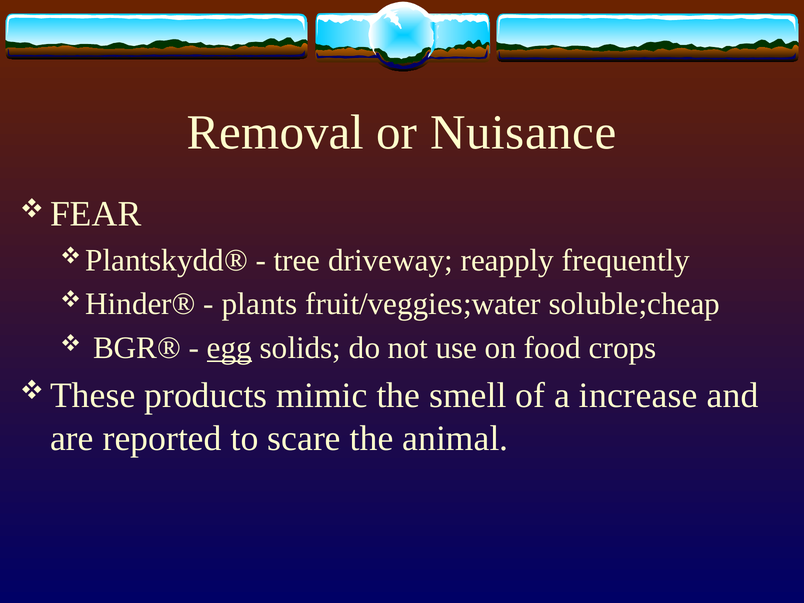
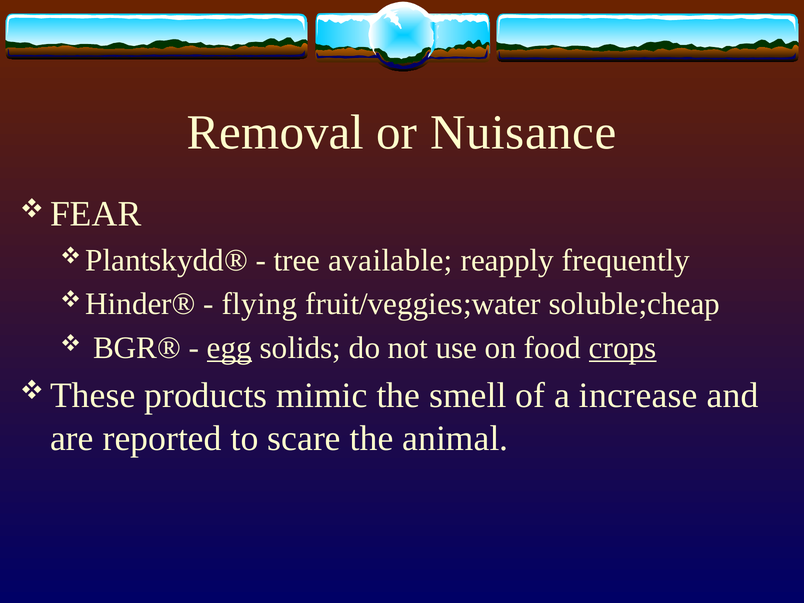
driveway: driveway -> available
plants: plants -> flying
crops underline: none -> present
